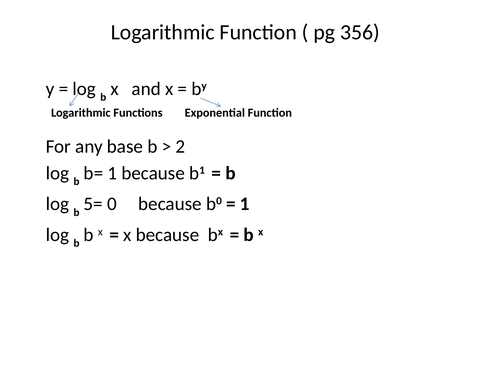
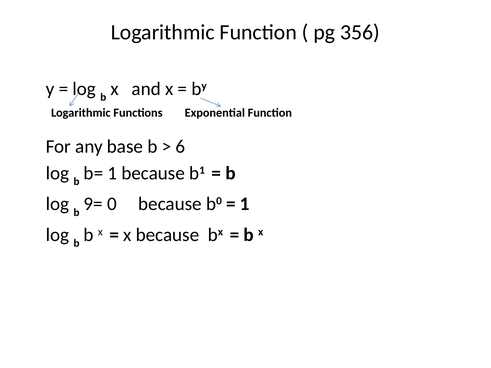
2: 2 -> 6
5=: 5= -> 9=
